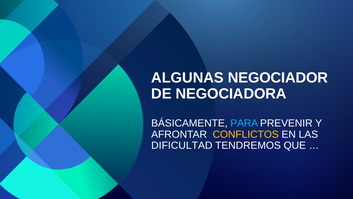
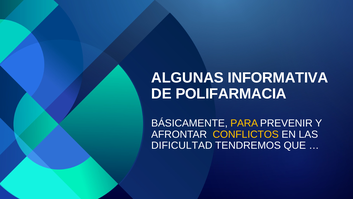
NEGOCIADOR: NEGOCIADOR -> INFORMATIVA
NEGOCIADORA: NEGOCIADORA -> POLIFARMACIA
PARA colour: light blue -> yellow
